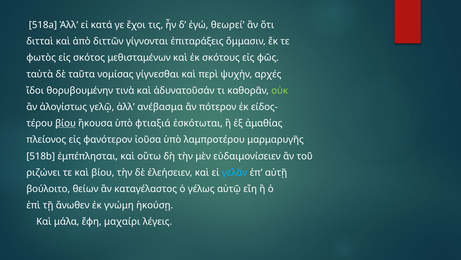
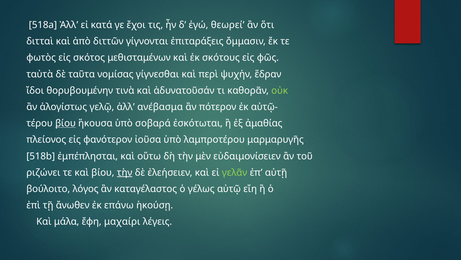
αρχές: αρχές -> ἕδραν
είδος-: είδος- -> αὐτῷ-
φτιαξιά: φτιαξιά -> σοβαρά
τὴν at (125, 172) underline: none -> present
γελᾶν colour: light blue -> light green
θείων: θείων -> λόγος
γνώμη: γνώμη -> επάνω
